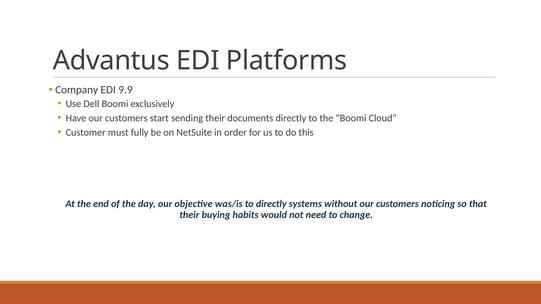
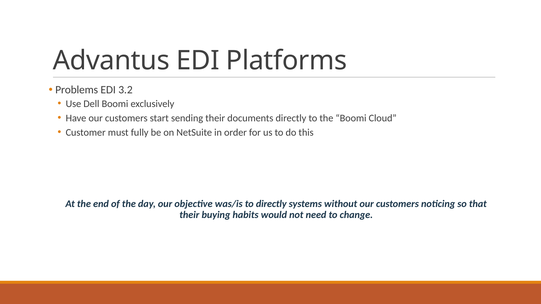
Company: Company -> Problems
9.9: 9.9 -> 3.2
